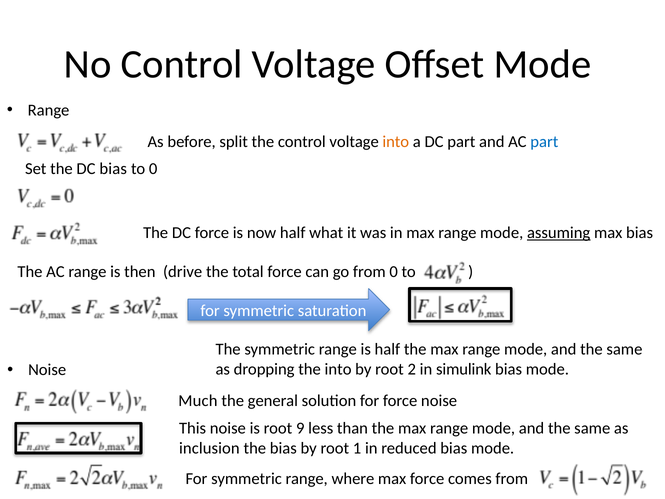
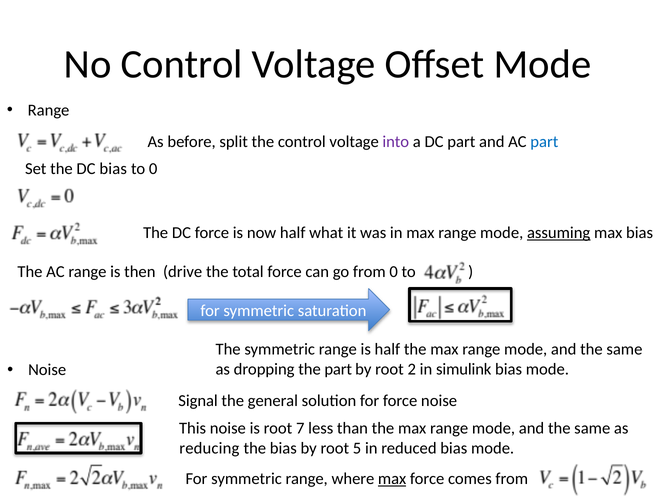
into at (396, 142) colour: orange -> purple
the into: into -> part
Much: Much -> Signal
9: 9 -> 7
inclusion: inclusion -> reducing
1: 1 -> 5
max at (392, 479) underline: none -> present
